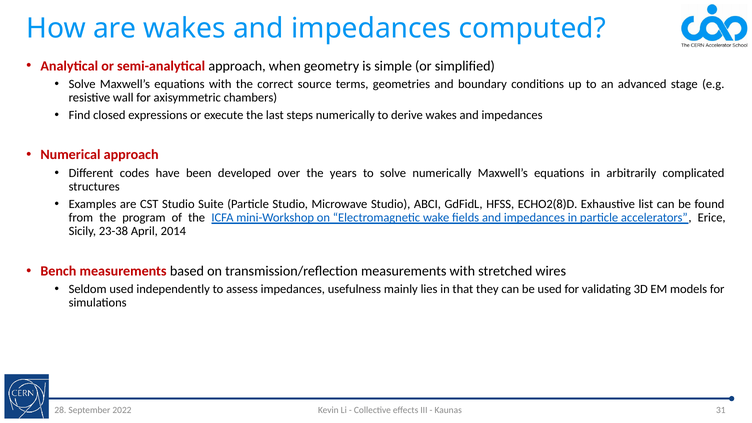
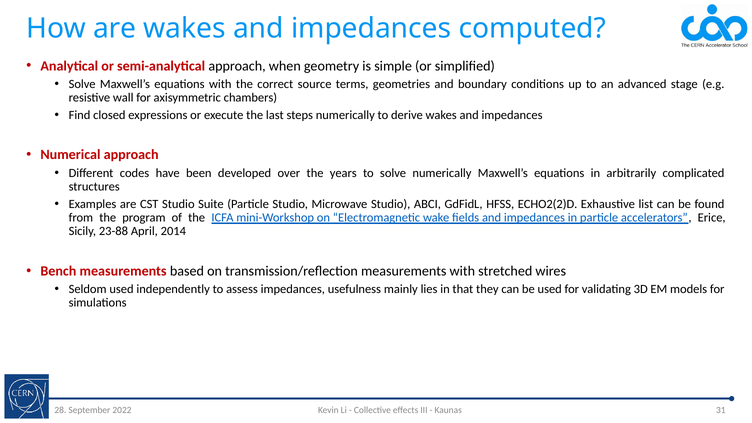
ECHO2(8)D: ECHO2(8)D -> ECHO2(2)D
23-38: 23-38 -> 23-88
